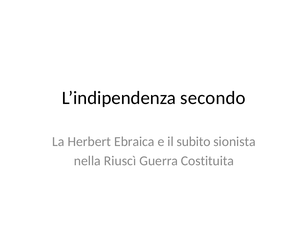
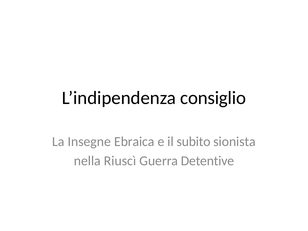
secondo: secondo -> consiglio
Herbert: Herbert -> Insegne
Costituita: Costituita -> Detentive
